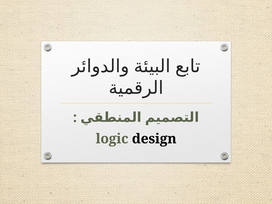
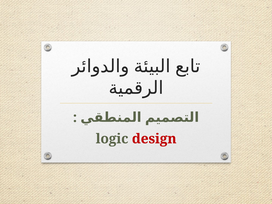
design colour: black -> red
